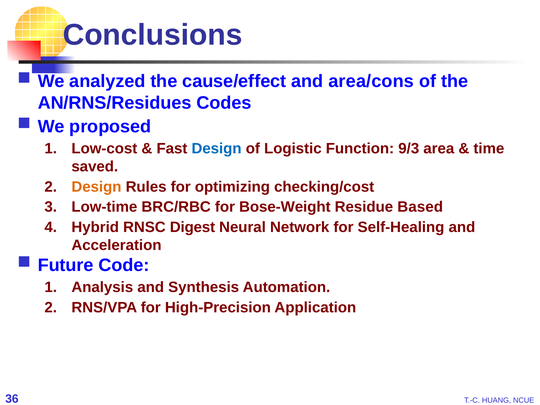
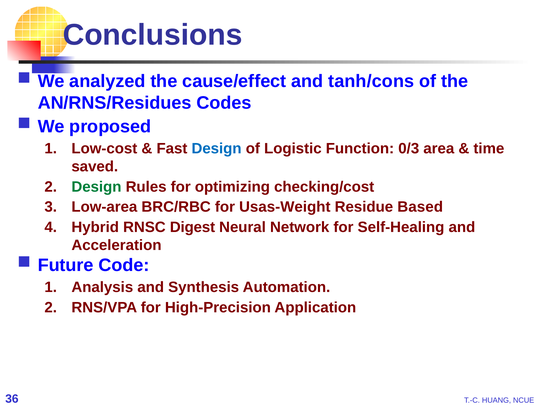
area/cons: area/cons -> tanh/cons
9/3: 9/3 -> 0/3
Design at (96, 187) colour: orange -> green
Low-time: Low-time -> Low-area
Bose-Weight: Bose-Weight -> Usas-Weight
